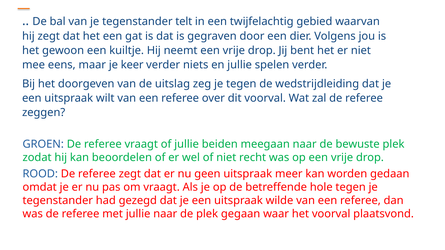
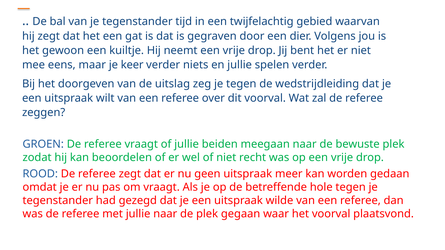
telt: telt -> tijd
